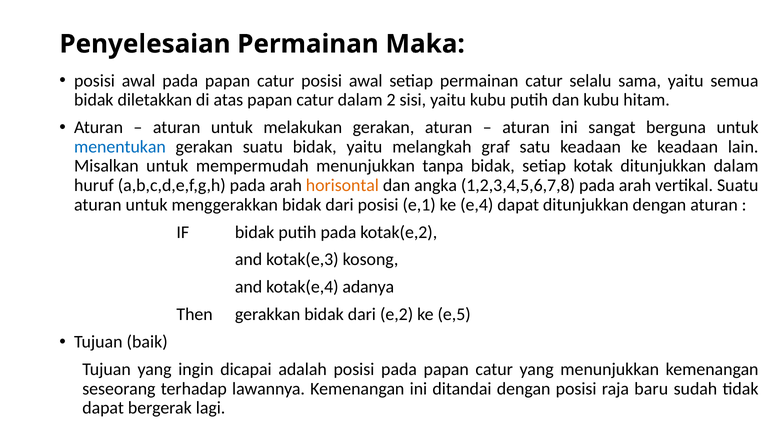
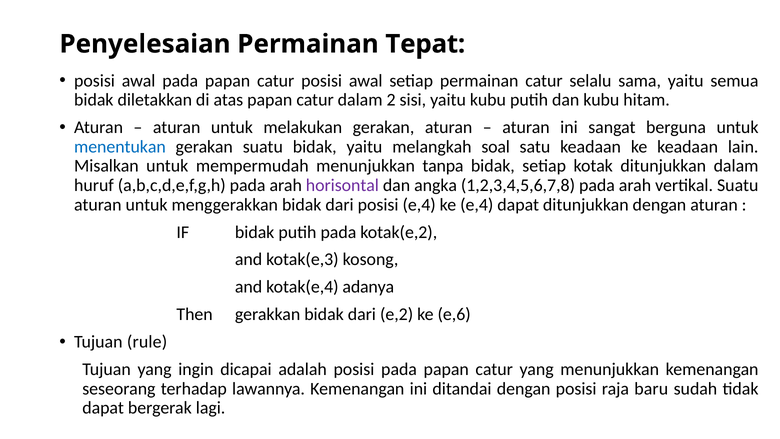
Maka: Maka -> Tepat
graf: graf -> soal
horisontal colour: orange -> purple
posisi e,1: e,1 -> e,4
e,5: e,5 -> e,6
baik: baik -> rule
